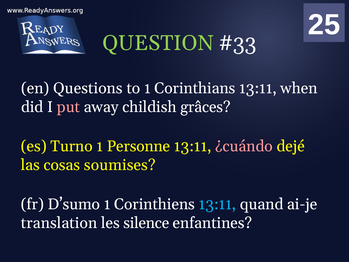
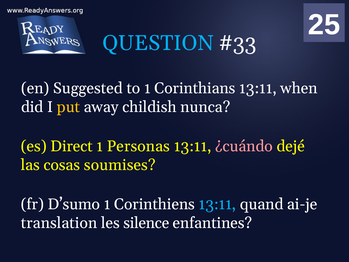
QUESTION colour: light green -> light blue
Questions: Questions -> Suggested
put colour: pink -> yellow
grâces: grâces -> nunca
Turno: Turno -> Direct
Personne: Personne -> Personas
